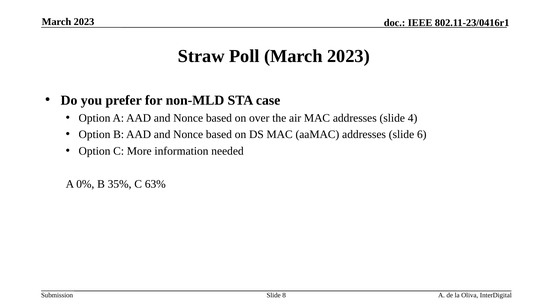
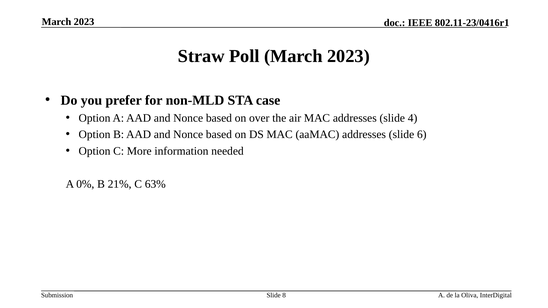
35%: 35% -> 21%
